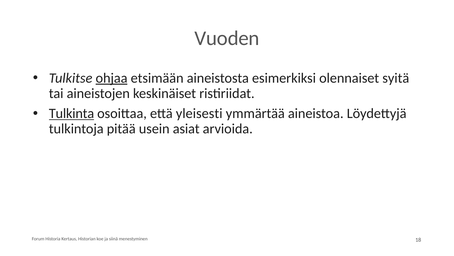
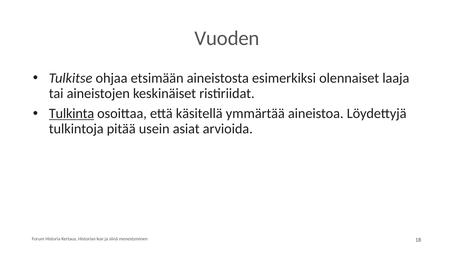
ohjaa underline: present -> none
syitä: syitä -> laaja
yleisesti: yleisesti -> käsitellä
